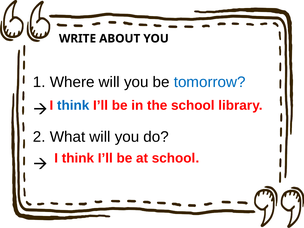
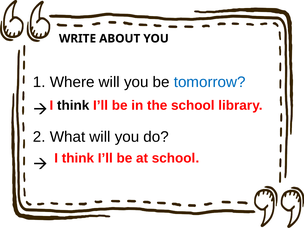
think at (73, 105) colour: blue -> black
